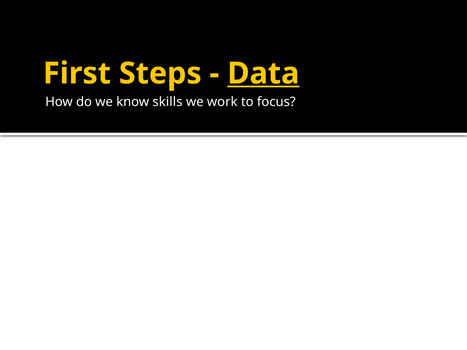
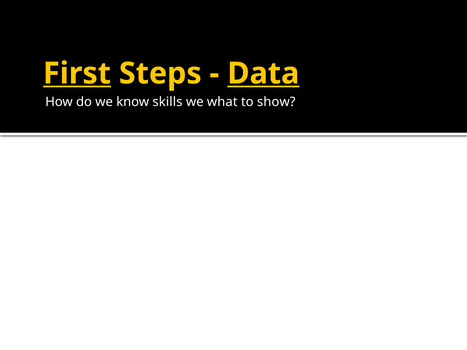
First underline: none -> present
work: work -> what
focus: focus -> show
